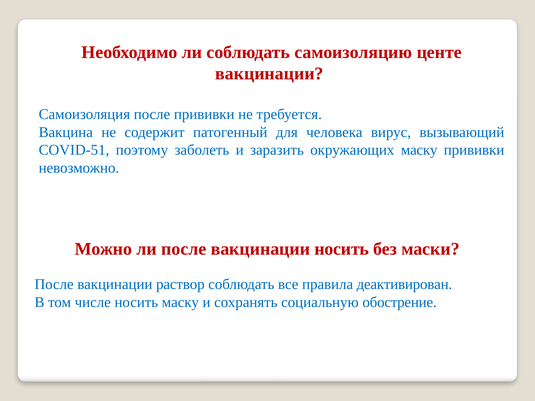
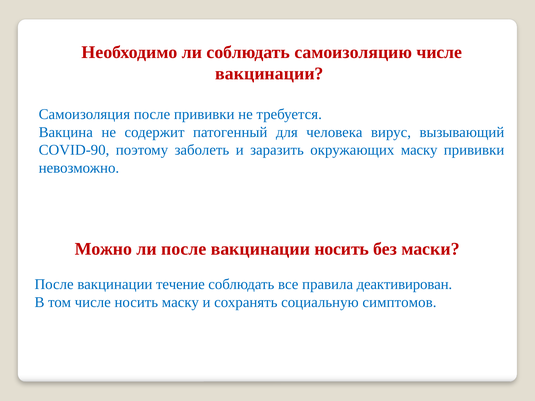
самоизоляцию центе: центе -> числе
COVID-51: COVID-51 -> COVID-90
раствор: раствор -> течение
обострение: обострение -> симптомов
